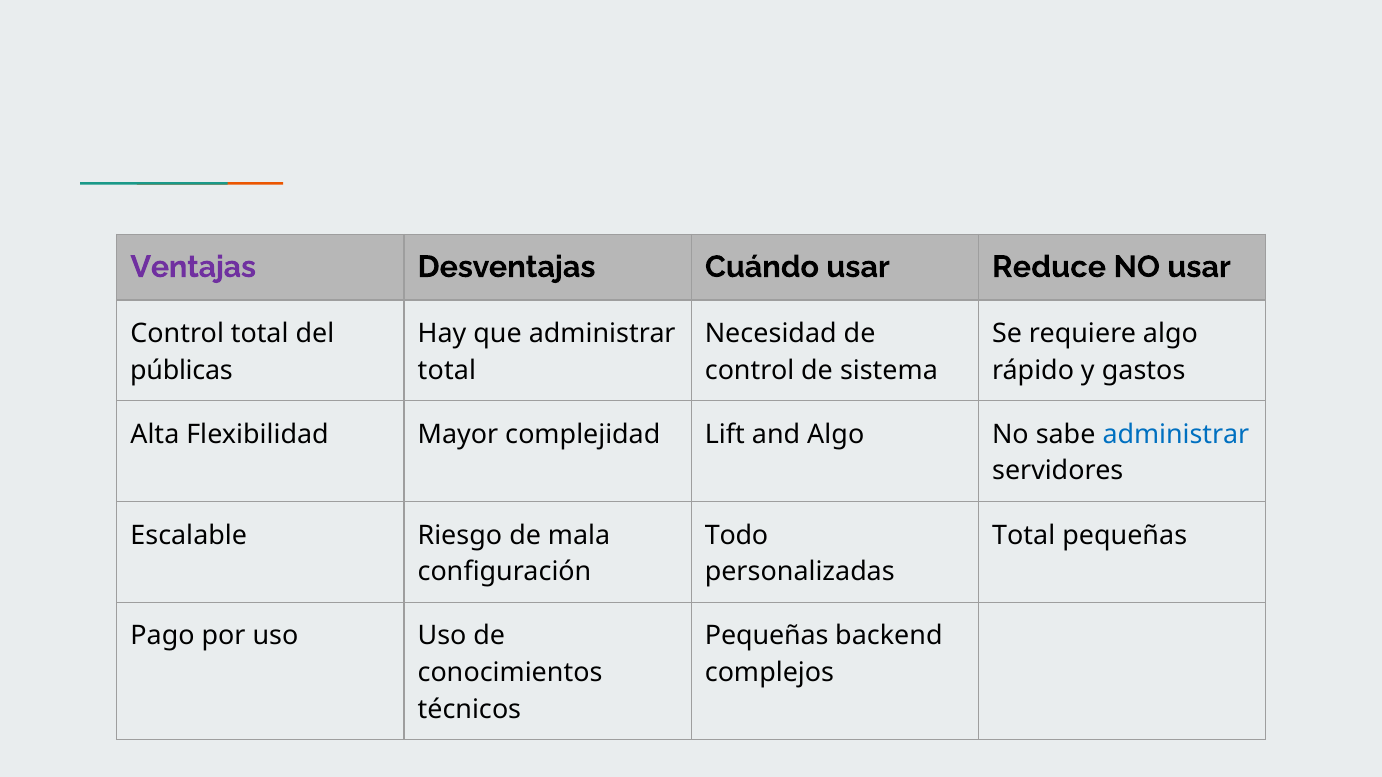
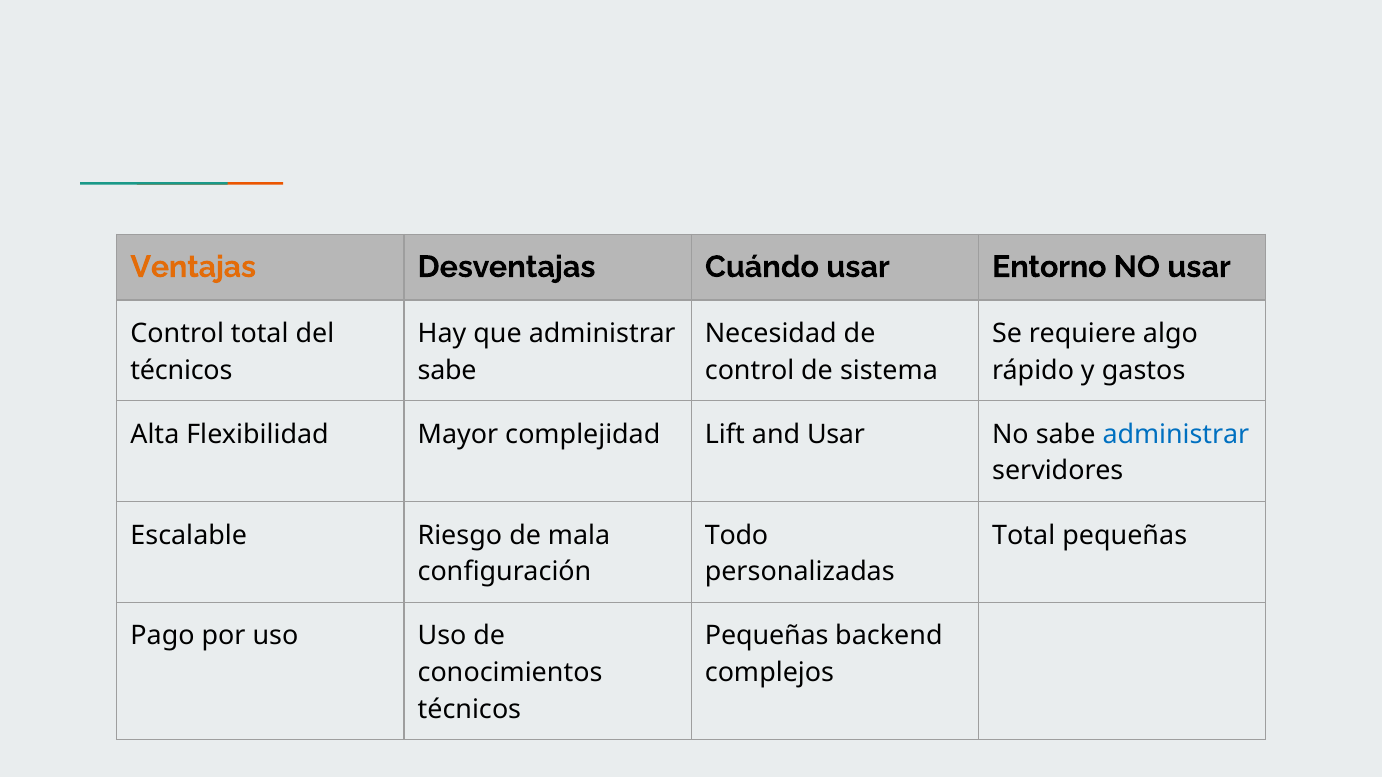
Ventajas colour: purple -> orange
Reduce: Reduce -> Entorno
públicas at (181, 371): públicas -> técnicos
total at (447, 371): total -> sabe
and Algo: Algo -> Usar
